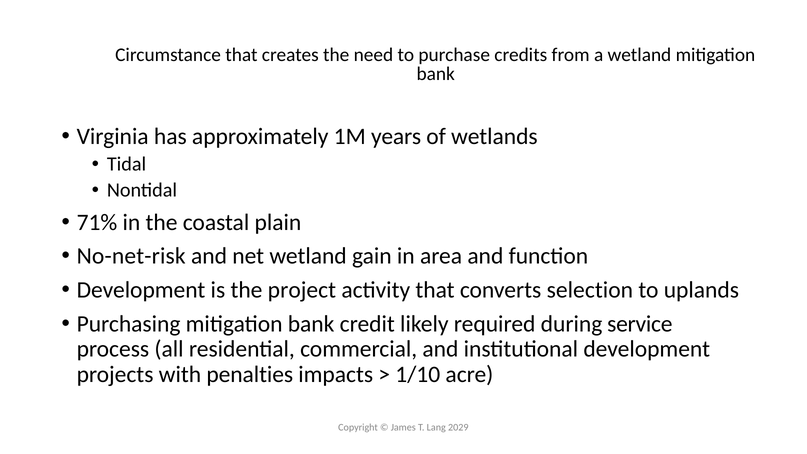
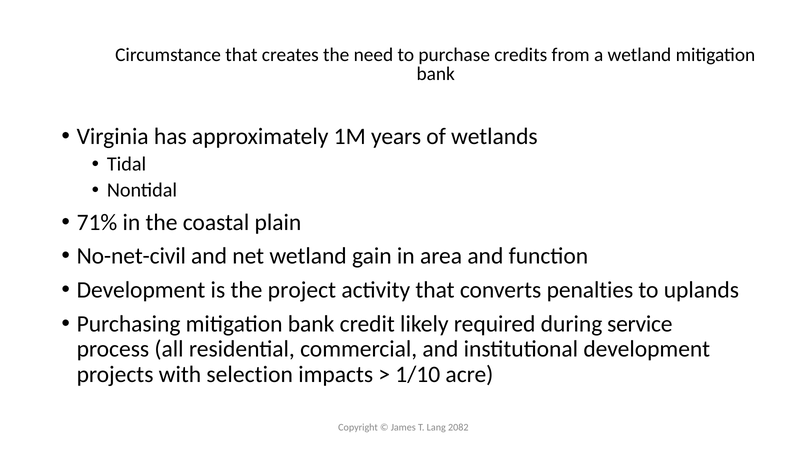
No-net-risk: No-net-risk -> No-net-civil
selection: selection -> penalties
penalties: penalties -> selection
2029: 2029 -> 2082
